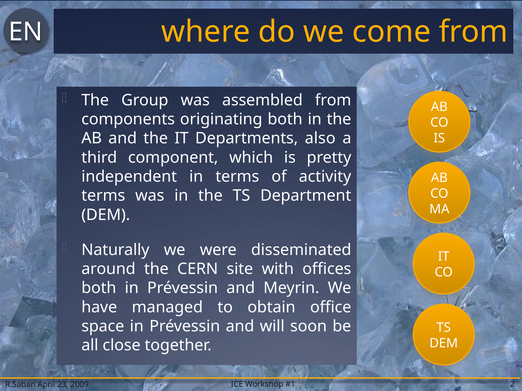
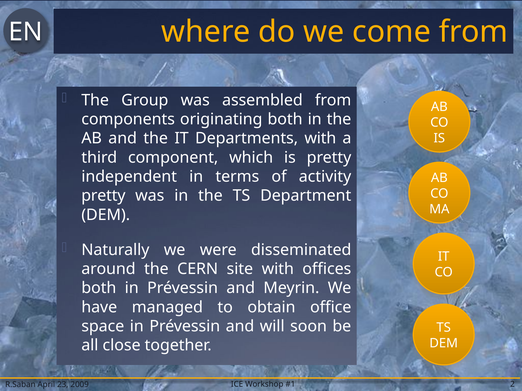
Departments also: also -> with
terms at (103, 196): terms -> pretty
